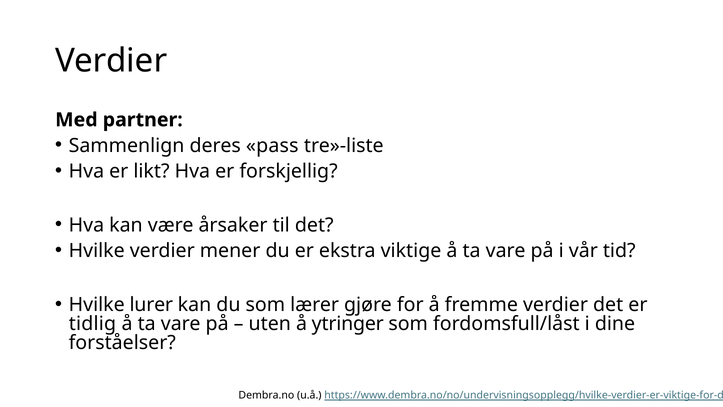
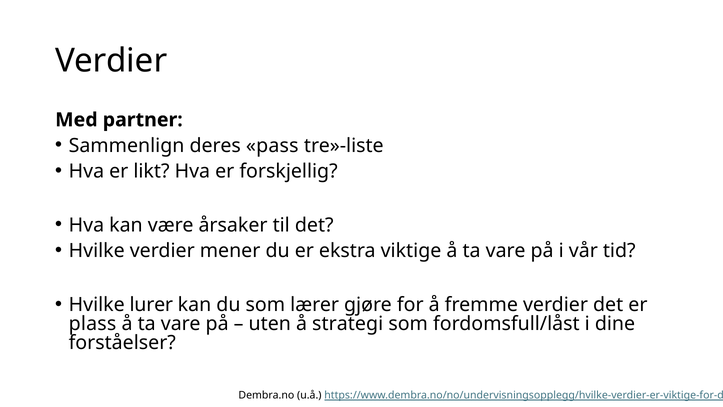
tidlig: tidlig -> plass
ytringer: ytringer -> strategi
